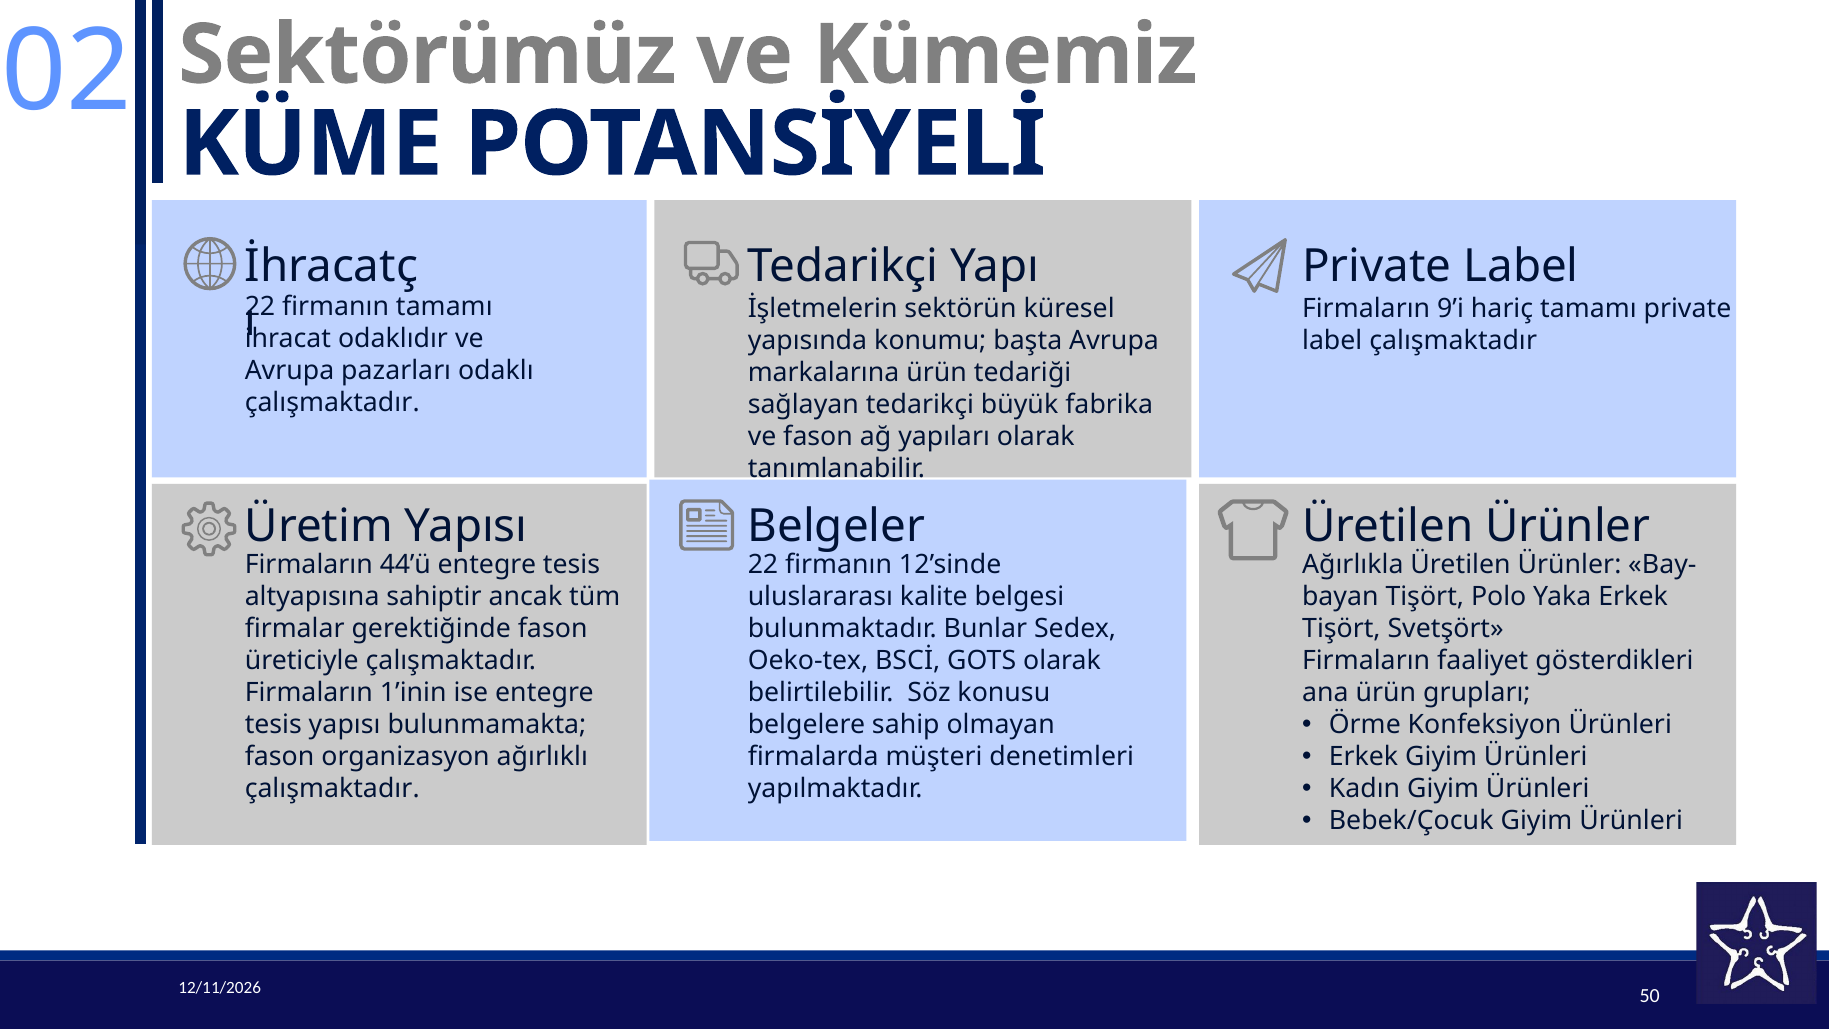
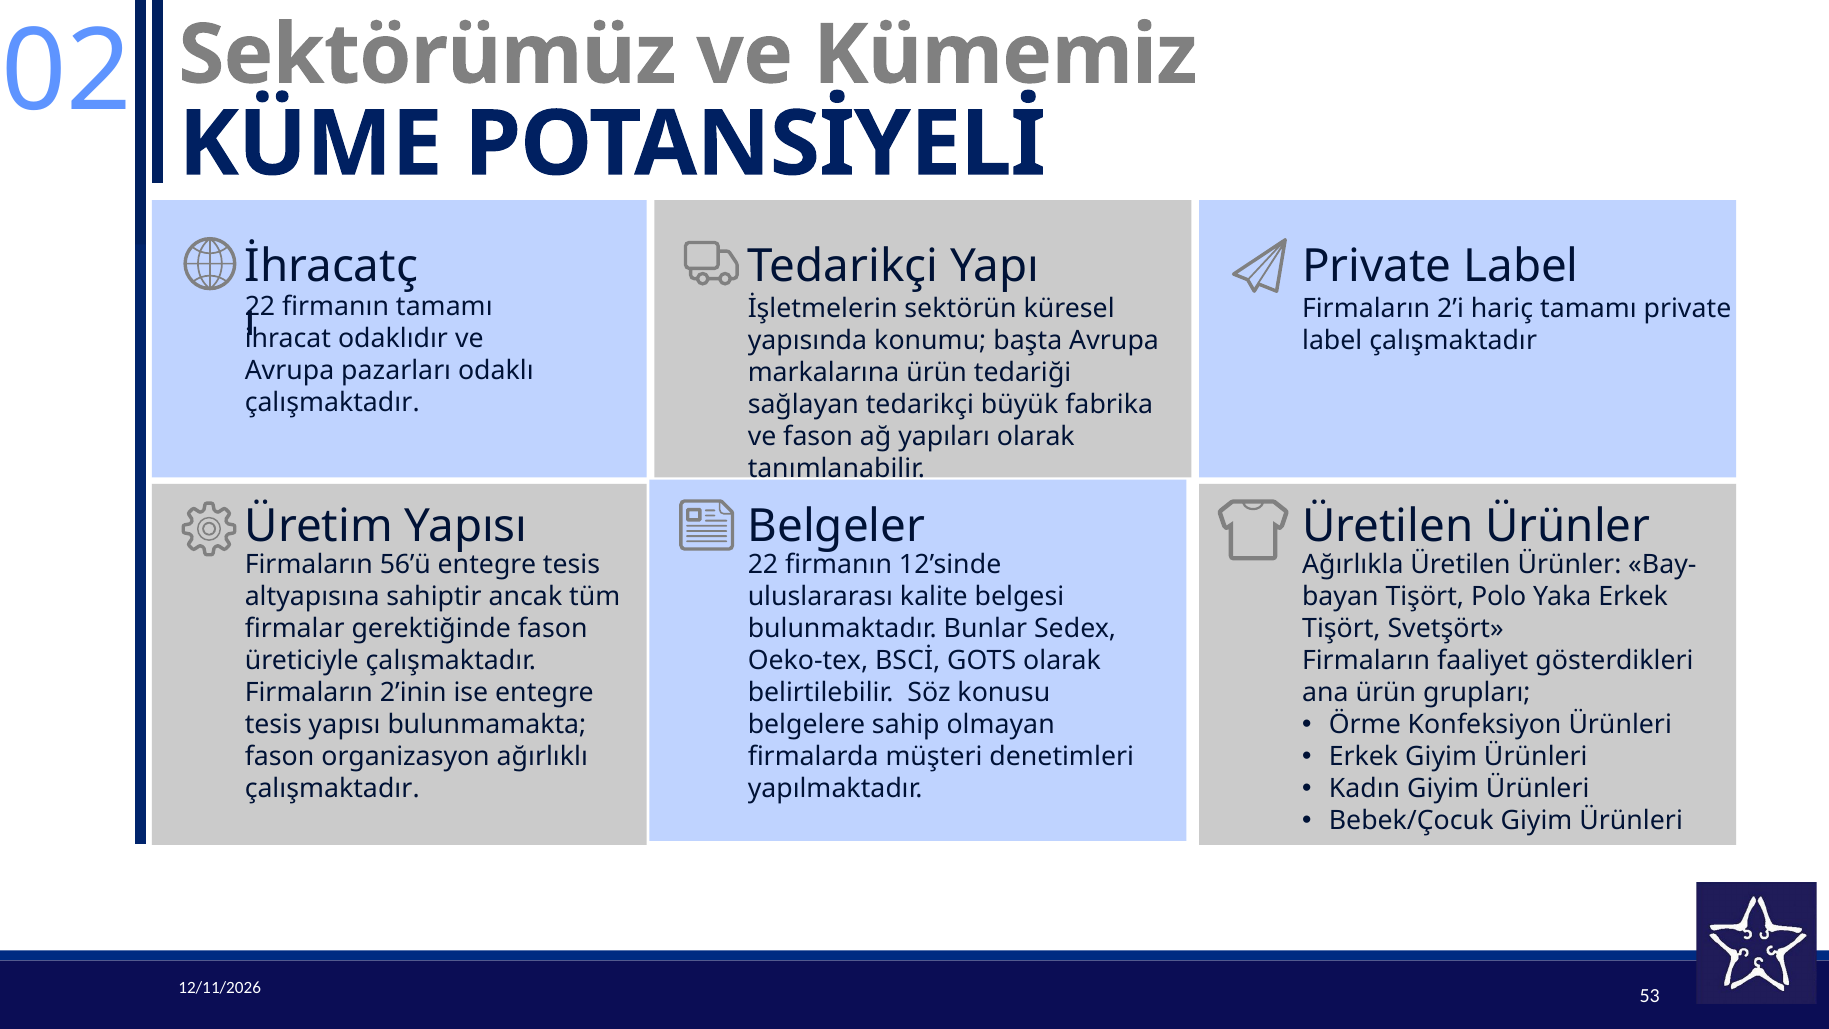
9’i: 9’i -> 2’i
44’ü: 44’ü -> 56’ü
1’inin: 1’inin -> 2’inin
50: 50 -> 53
